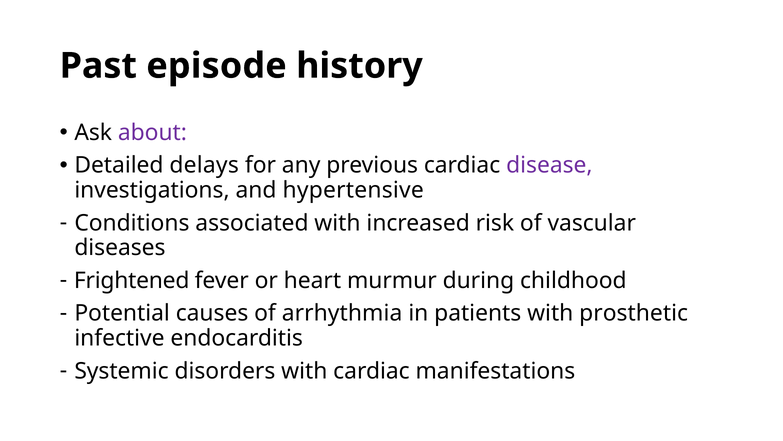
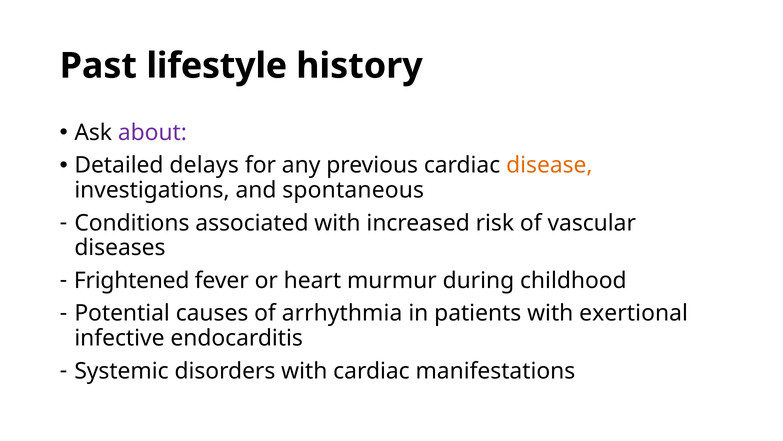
episode: episode -> lifestyle
disease colour: purple -> orange
hypertensive: hypertensive -> spontaneous
prosthetic: prosthetic -> exertional
